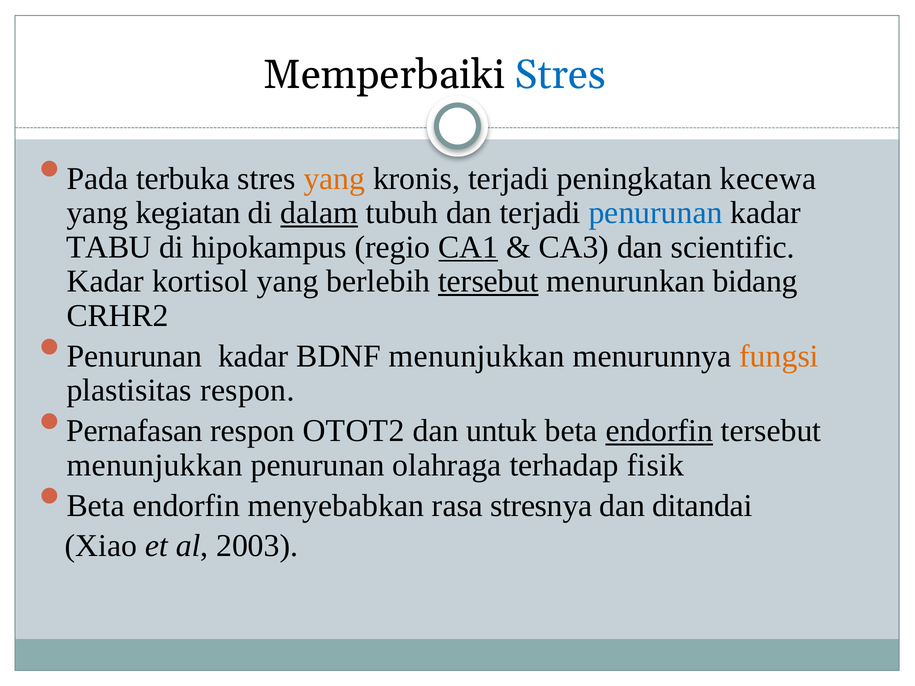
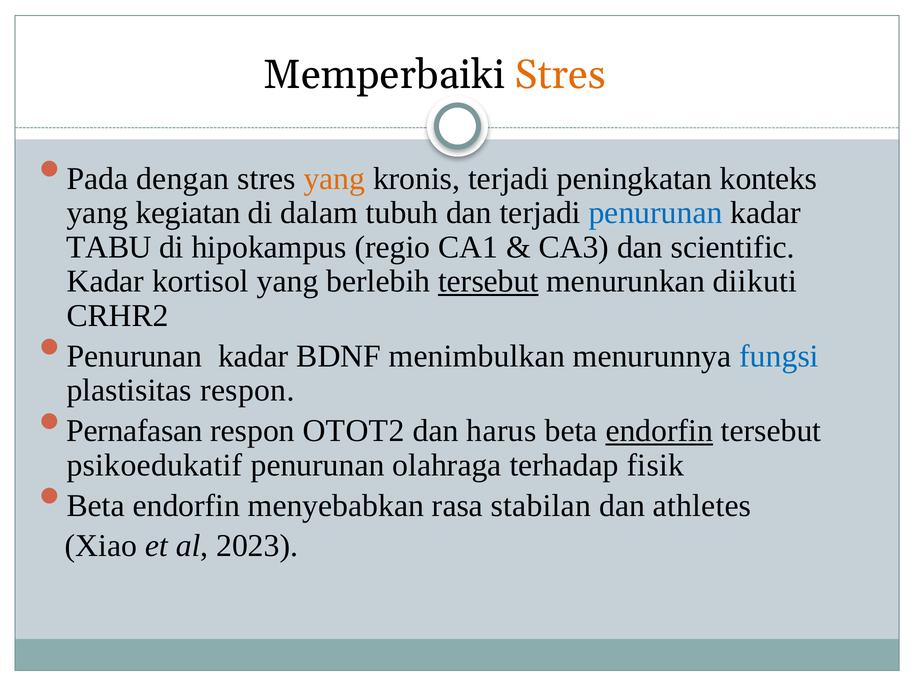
Stres at (560, 75) colour: blue -> orange
terbuka: terbuka -> dengan
kecewa: kecewa -> konteks
dalam underline: present -> none
CA1 underline: present -> none
bidang: bidang -> diikuti
BDNF menunjukkan: menunjukkan -> menimbulkan
fungsi colour: orange -> blue
untuk: untuk -> harus
menunjukkan at (155, 465): menunjukkan -> psikoedukatif
stresnya: stresnya -> stabilan
ditandai: ditandai -> athletes
2003: 2003 -> 2023
